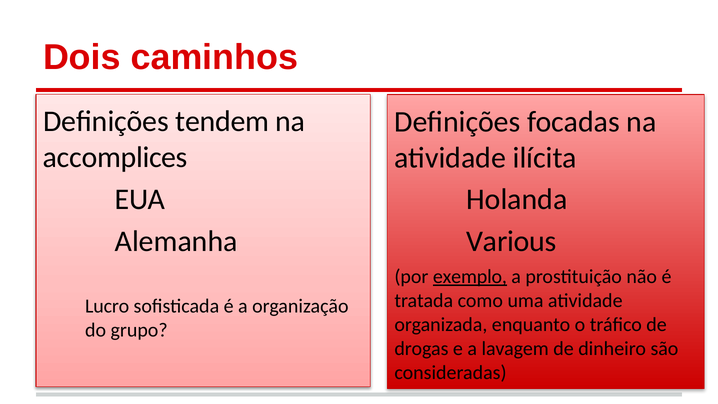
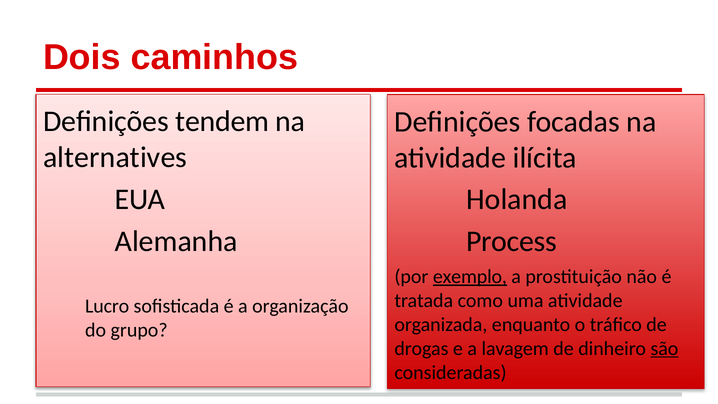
accomplices: accomplices -> alternatives
Various: Various -> Process
são underline: none -> present
